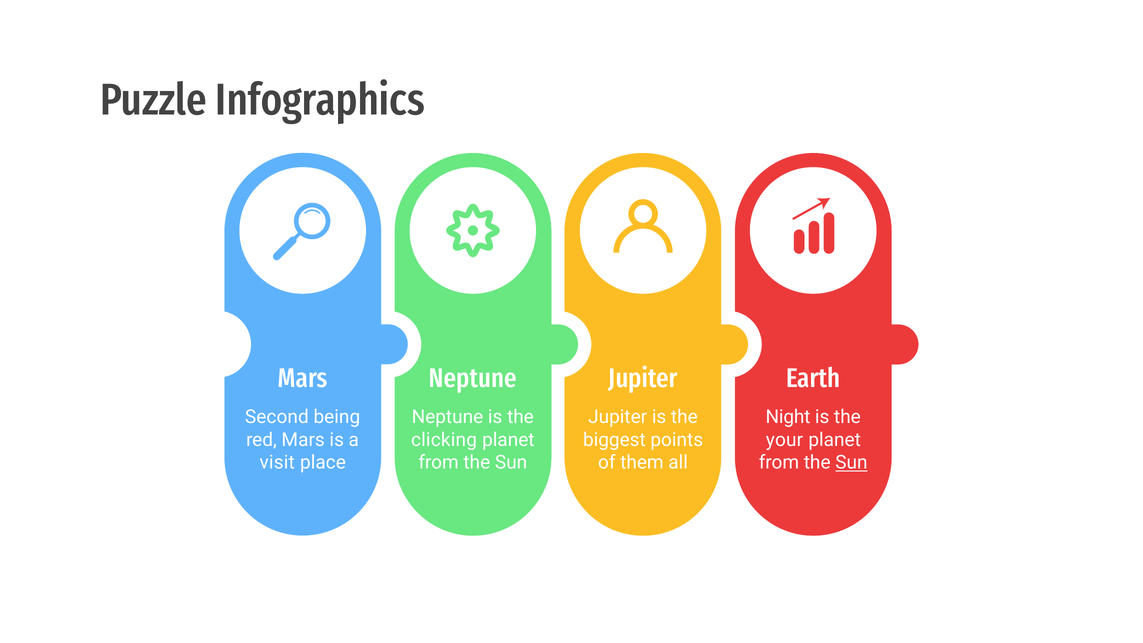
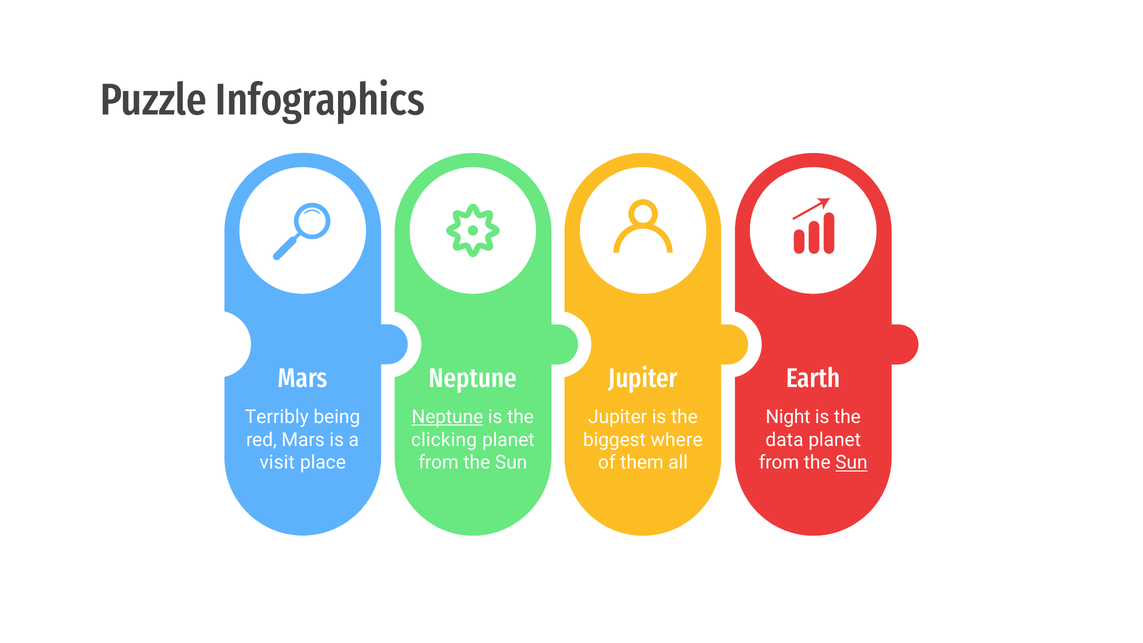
Second: Second -> Terribly
Neptune at (447, 417) underline: none -> present
points: points -> where
your: your -> data
